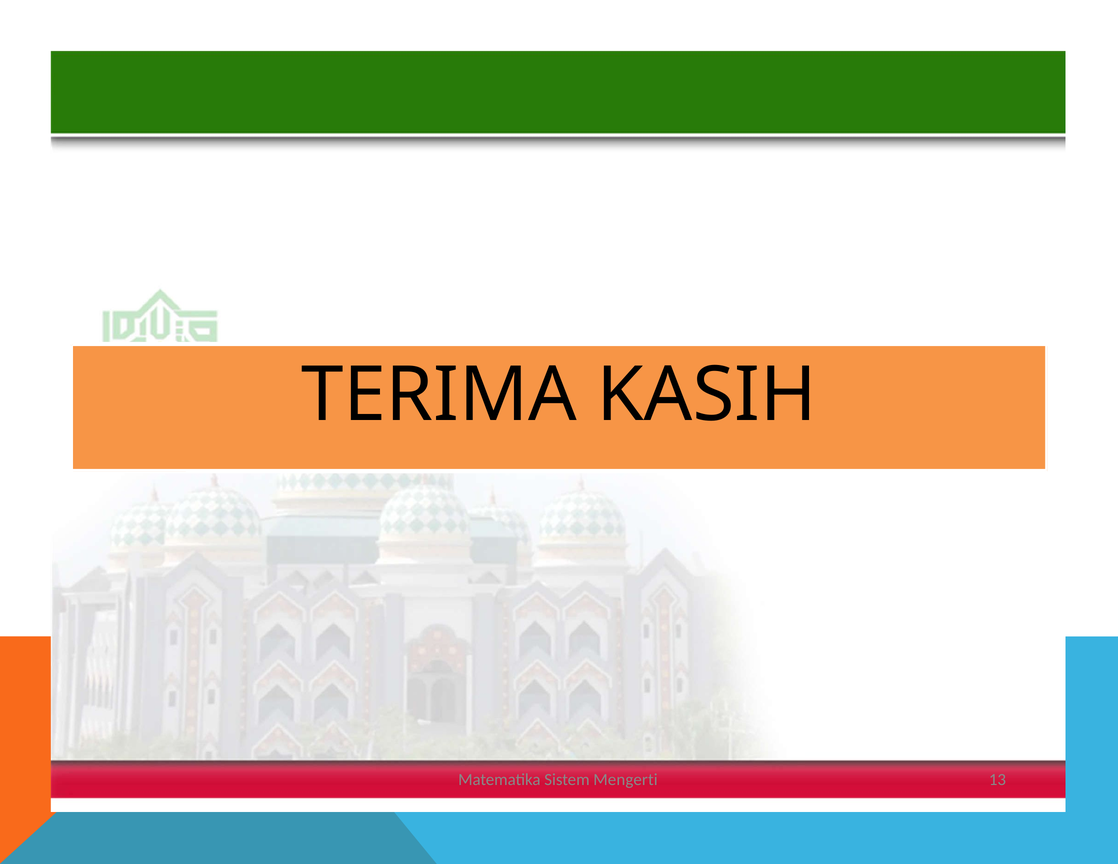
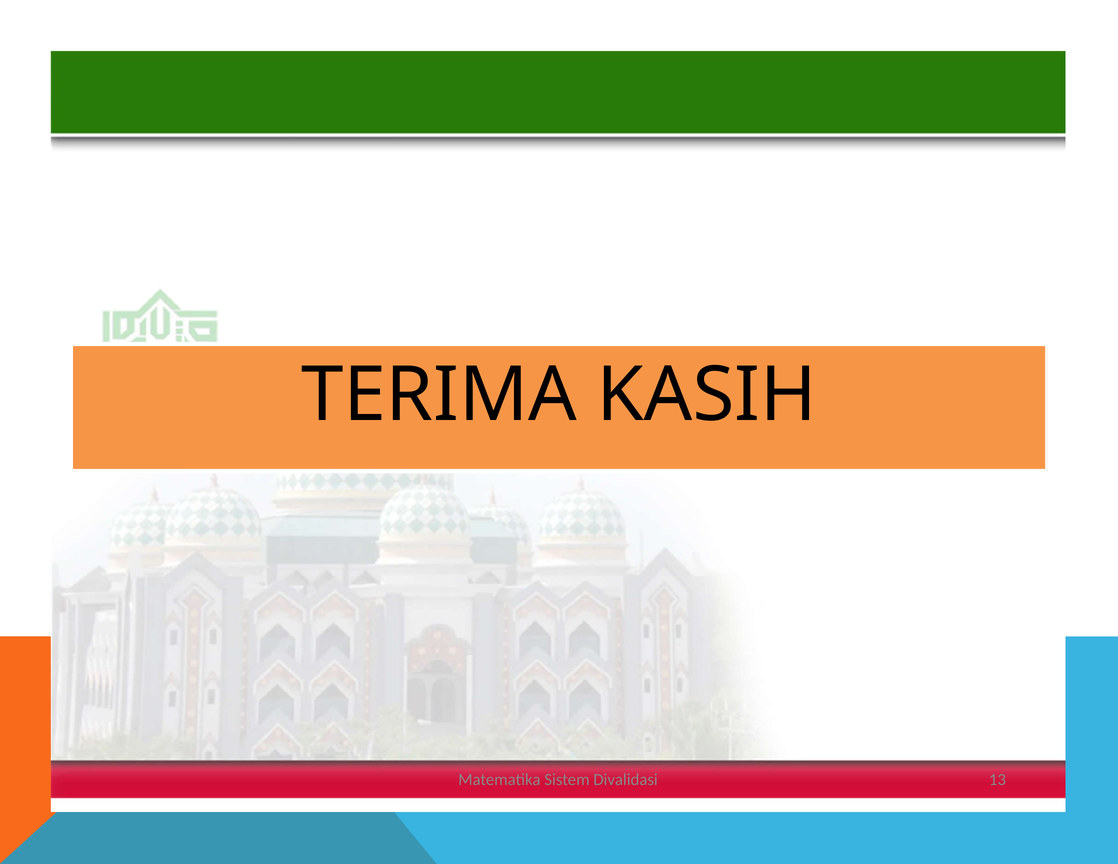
Mengerti: Mengerti -> Divalidasi
